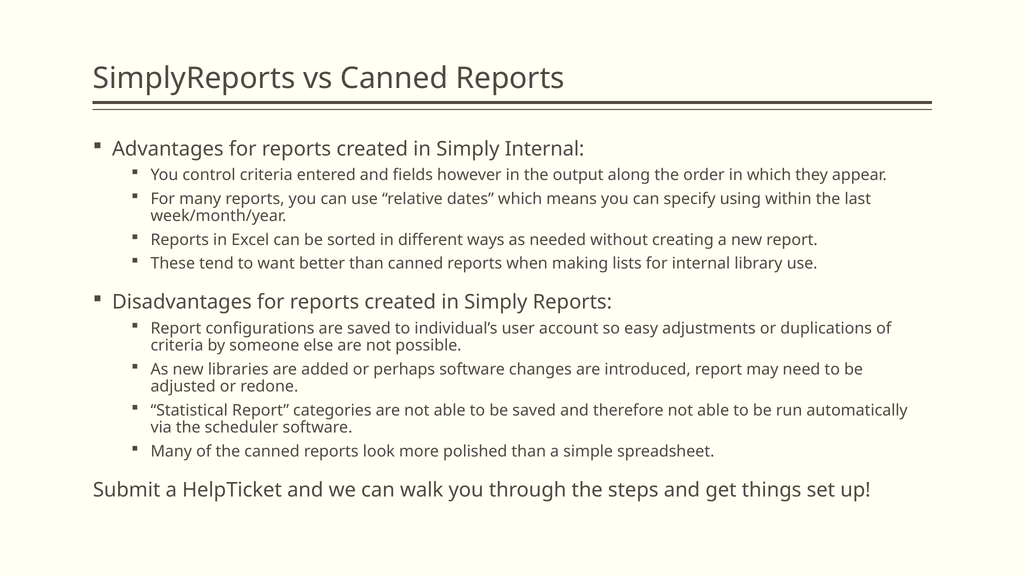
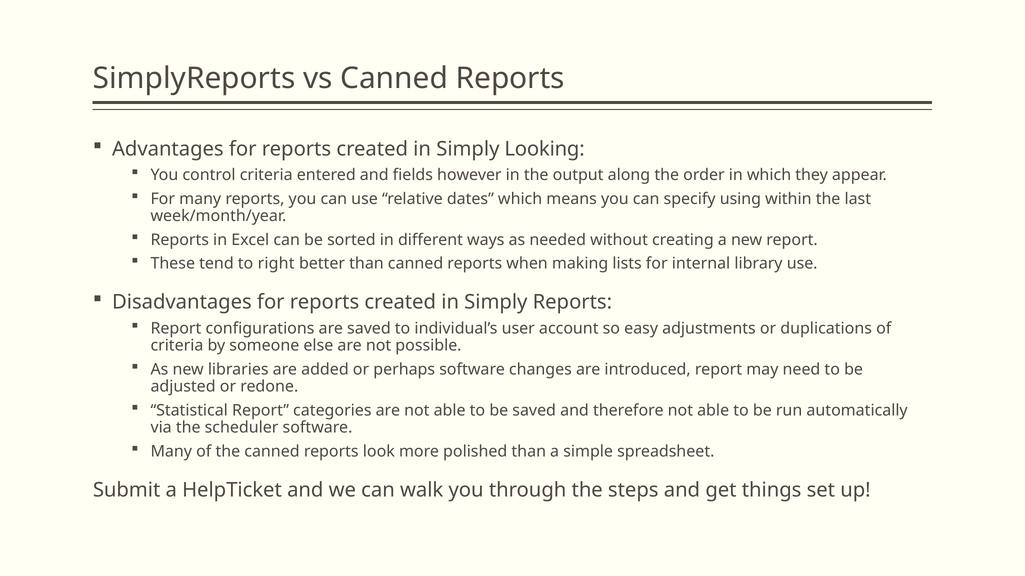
Simply Internal: Internal -> Looking
want: want -> right
